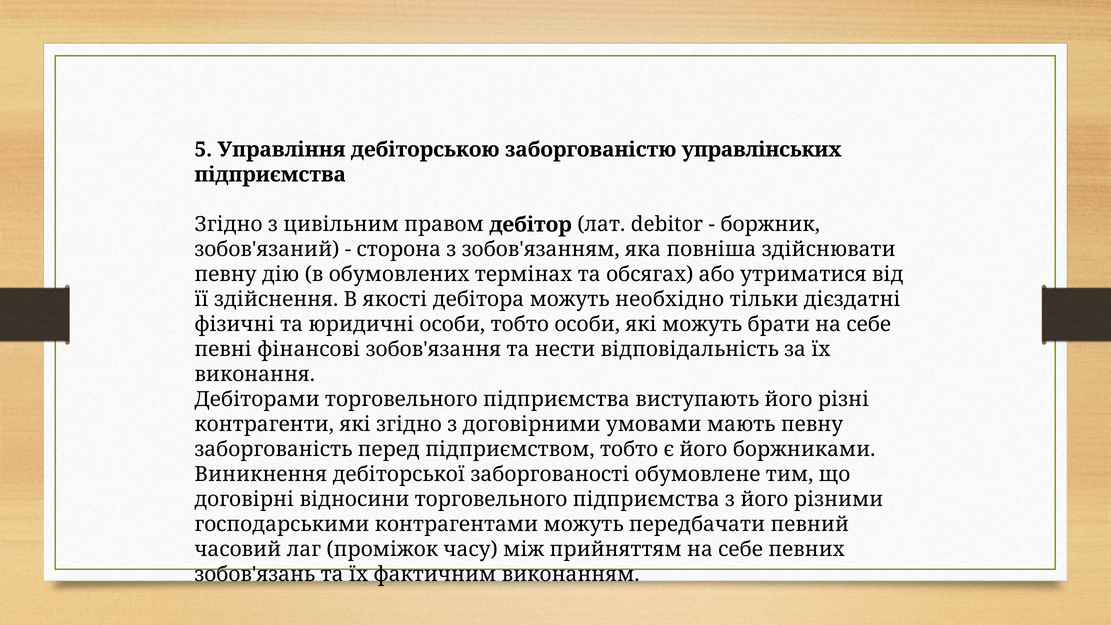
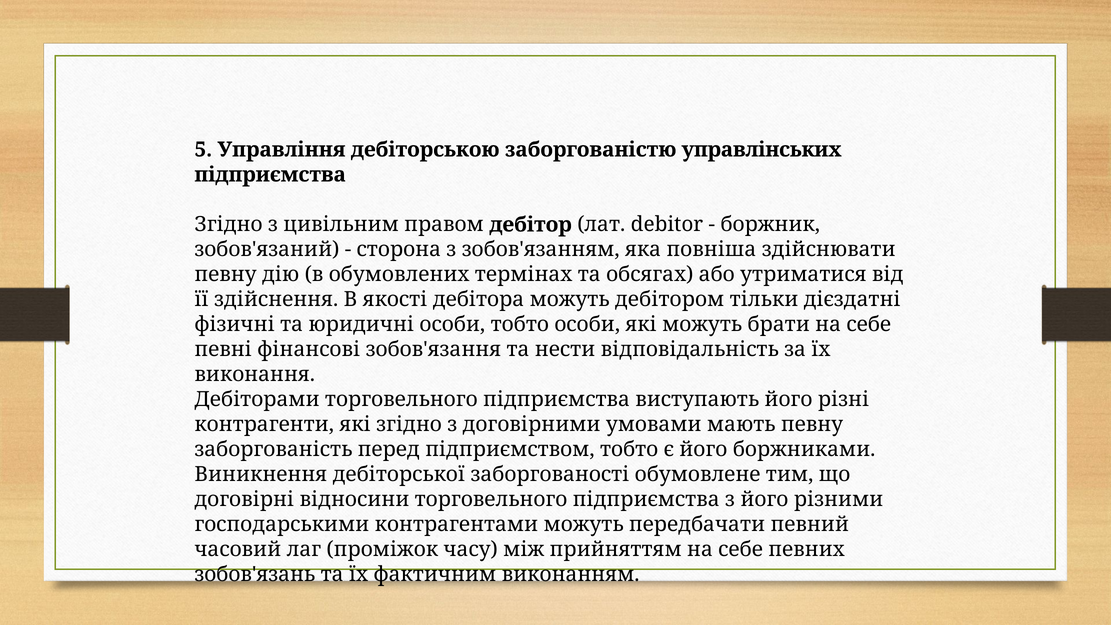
необхідно: необхідно -> дебітором
